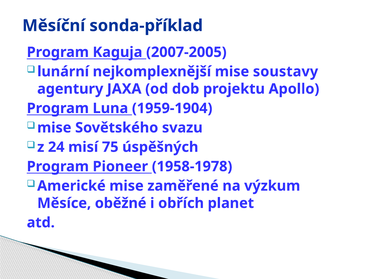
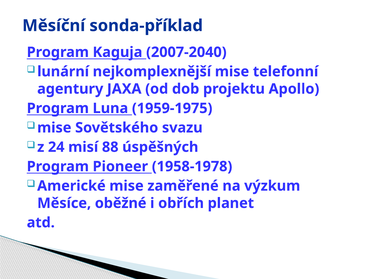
2007-2005: 2007-2005 -> 2007-2040
soustavy: soustavy -> telefonní
1959-1904: 1959-1904 -> 1959-1975
75: 75 -> 88
